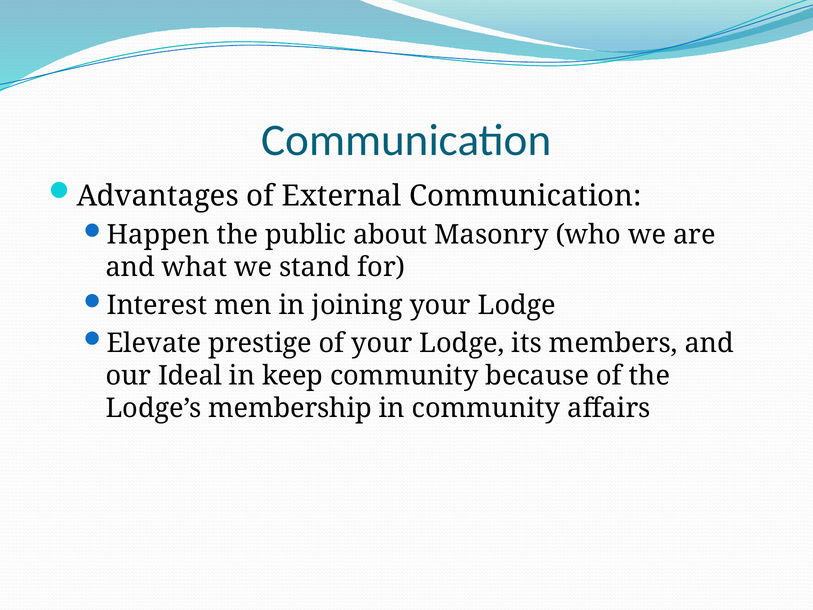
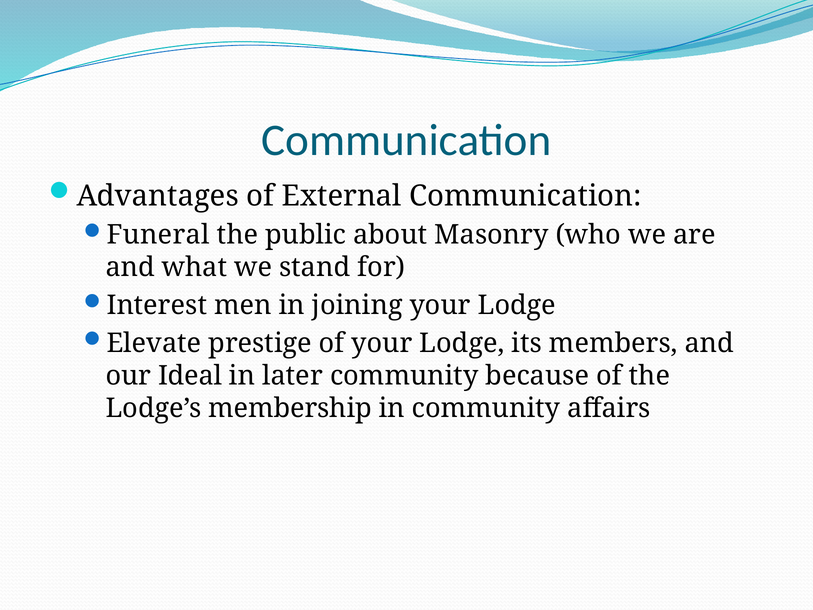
Happen: Happen -> Funeral
keep: keep -> later
